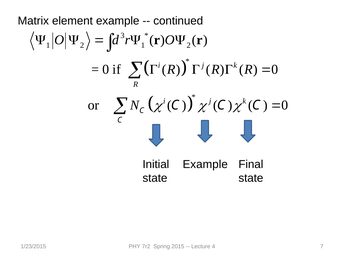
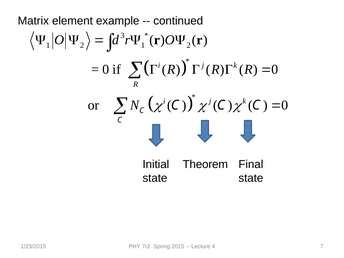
Example at (205, 164): Example -> Theorem
